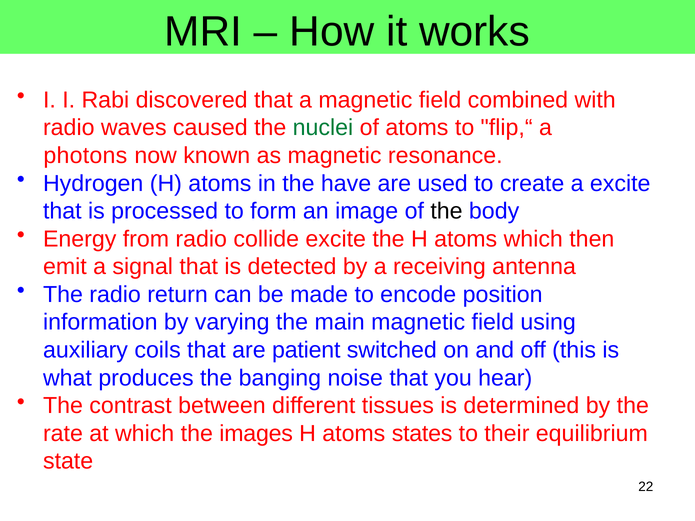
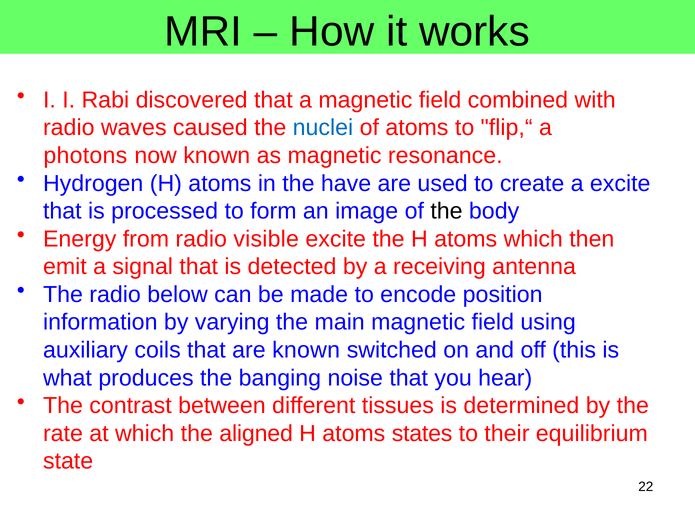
nuclei colour: green -> blue
collide: collide -> visible
return: return -> below
are patient: patient -> known
images: images -> aligned
